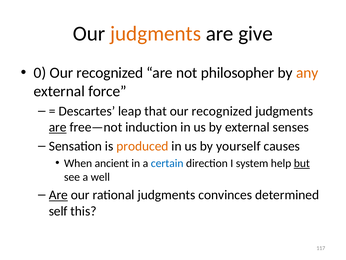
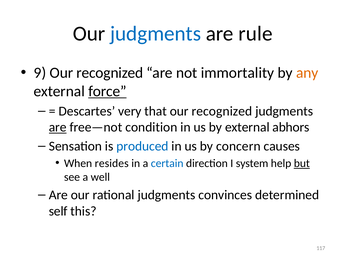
judgments at (156, 33) colour: orange -> blue
give: give -> rule
0: 0 -> 9
philosopher: philosopher -> immortality
force underline: none -> present
leap: leap -> very
induction: induction -> condition
senses: senses -> abhors
produced colour: orange -> blue
yourself: yourself -> concern
ancient: ancient -> resides
Are at (58, 195) underline: present -> none
